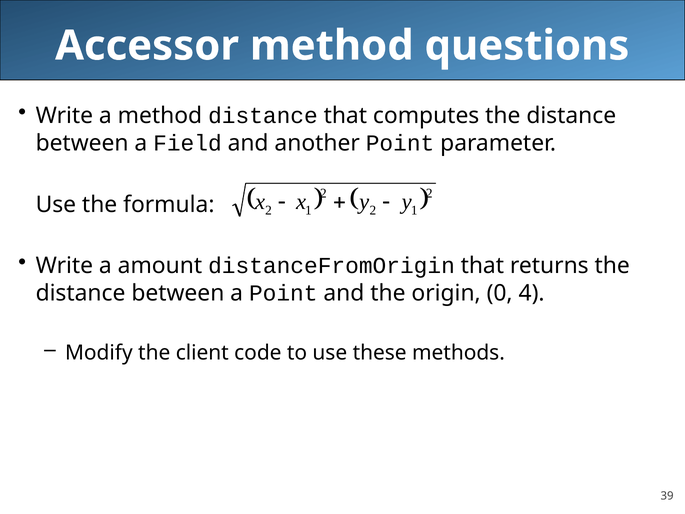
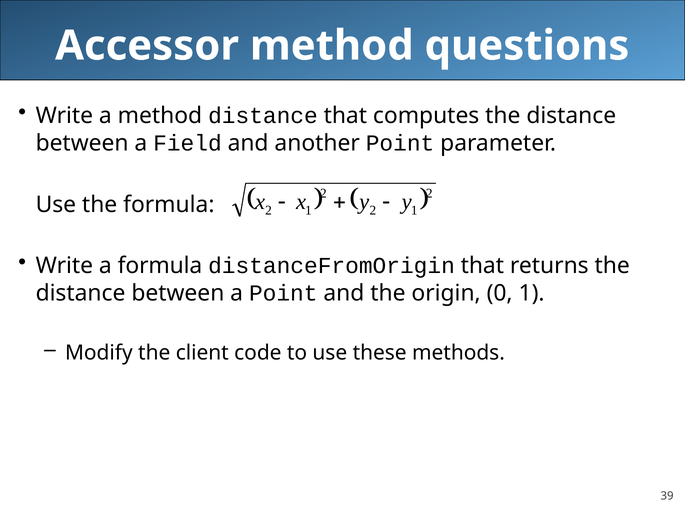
a amount: amount -> formula
0 4: 4 -> 1
